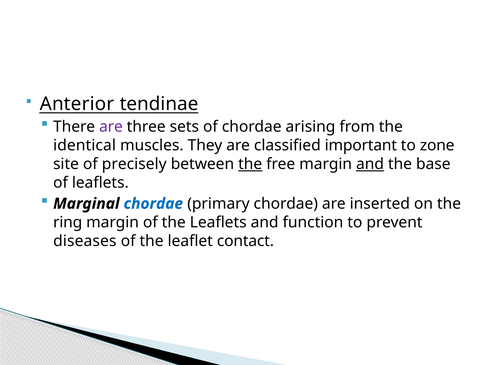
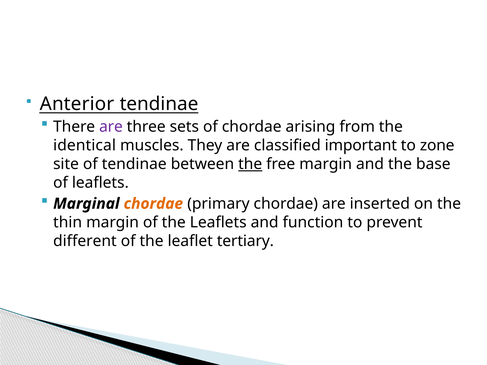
of precisely: precisely -> tendinae
and at (370, 164) underline: present -> none
chordae at (153, 204) colour: blue -> orange
ring: ring -> thin
diseases: diseases -> different
contact: contact -> tertiary
